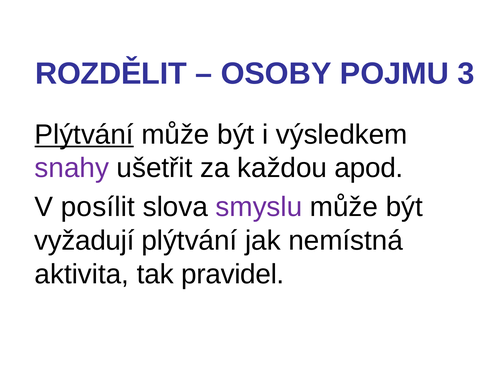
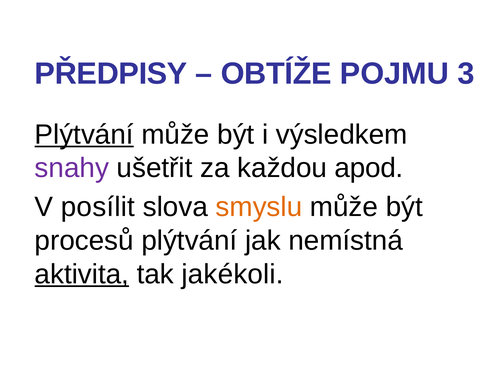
ROZDĚLIT: ROZDĚLIT -> PŘEDPISY
OSOBY: OSOBY -> OBTÍŽE
smyslu colour: purple -> orange
vyžadují: vyžadují -> procesů
aktivita underline: none -> present
pravidel: pravidel -> jakékoli
